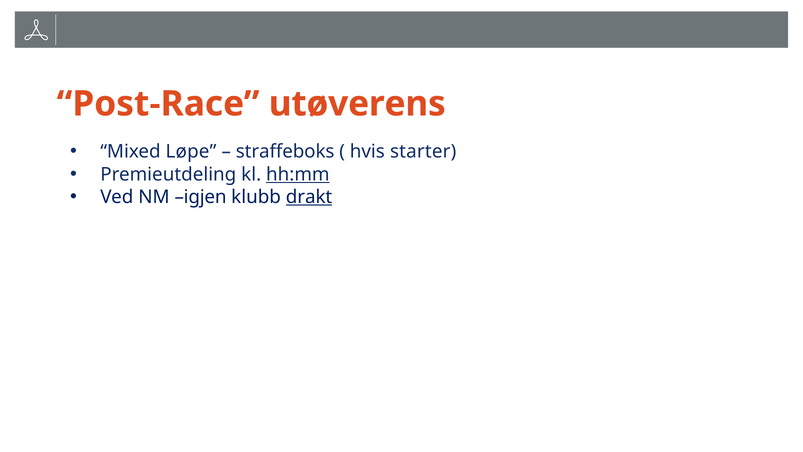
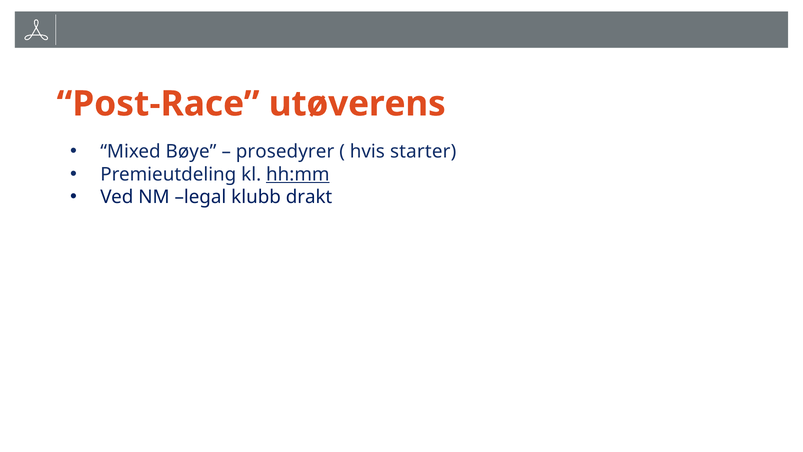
Løpe: Løpe -> Bøye
straffeboks: straffeboks -> prosedyrer
igjen: igjen -> legal
drakt underline: present -> none
